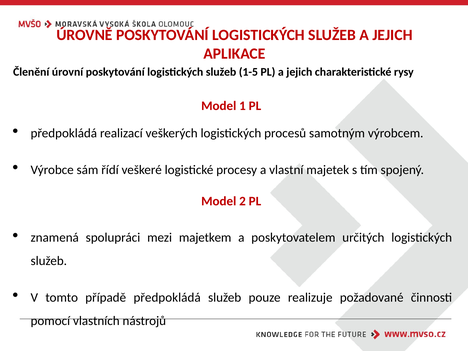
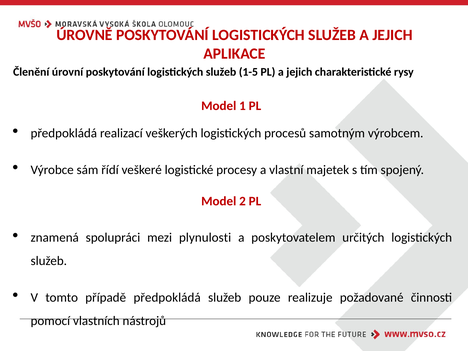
majetkem: majetkem -> plynulosti
